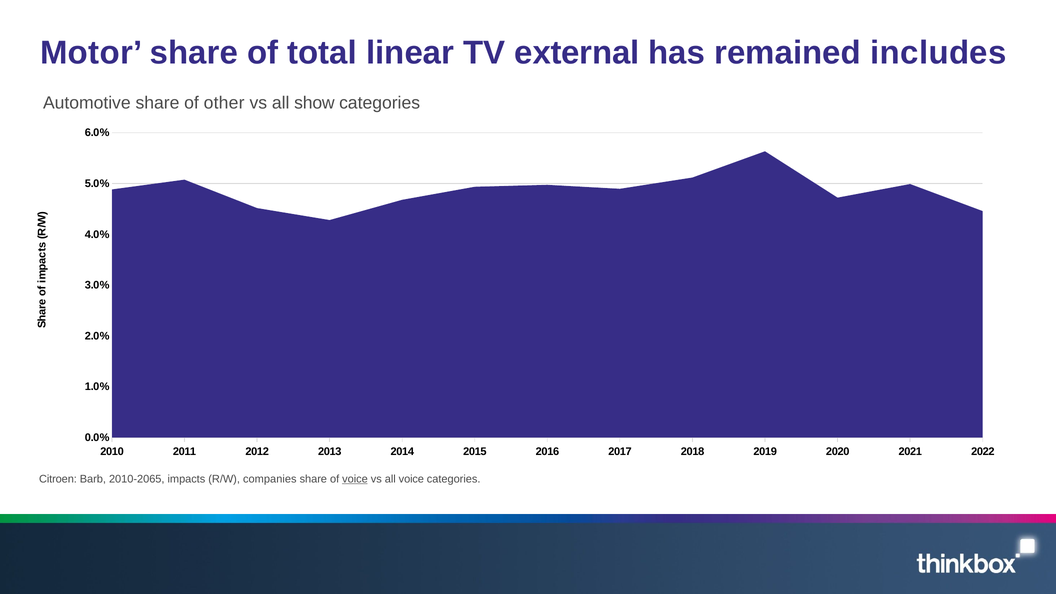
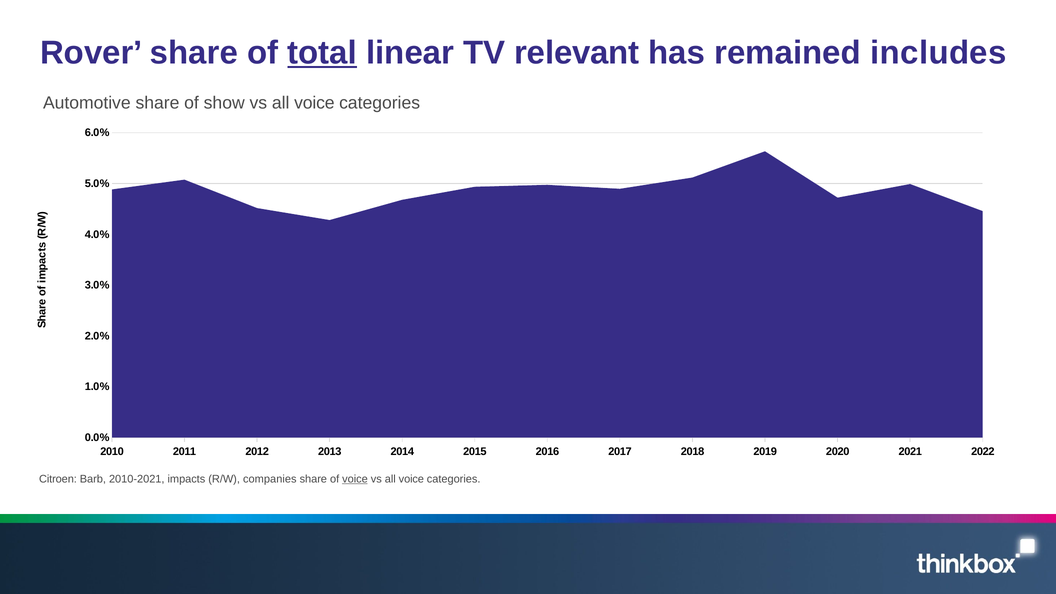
Motor: Motor -> Rover
total underline: none -> present
external: external -> relevant
other: other -> show
show at (314, 103): show -> voice
2010-2065: 2010-2065 -> 2010-2021
